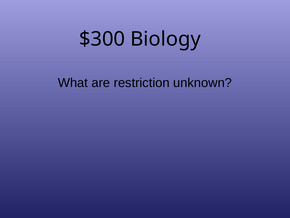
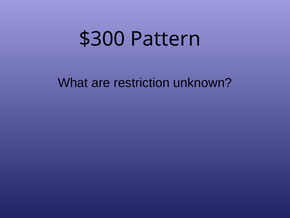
Biology: Biology -> Pattern
